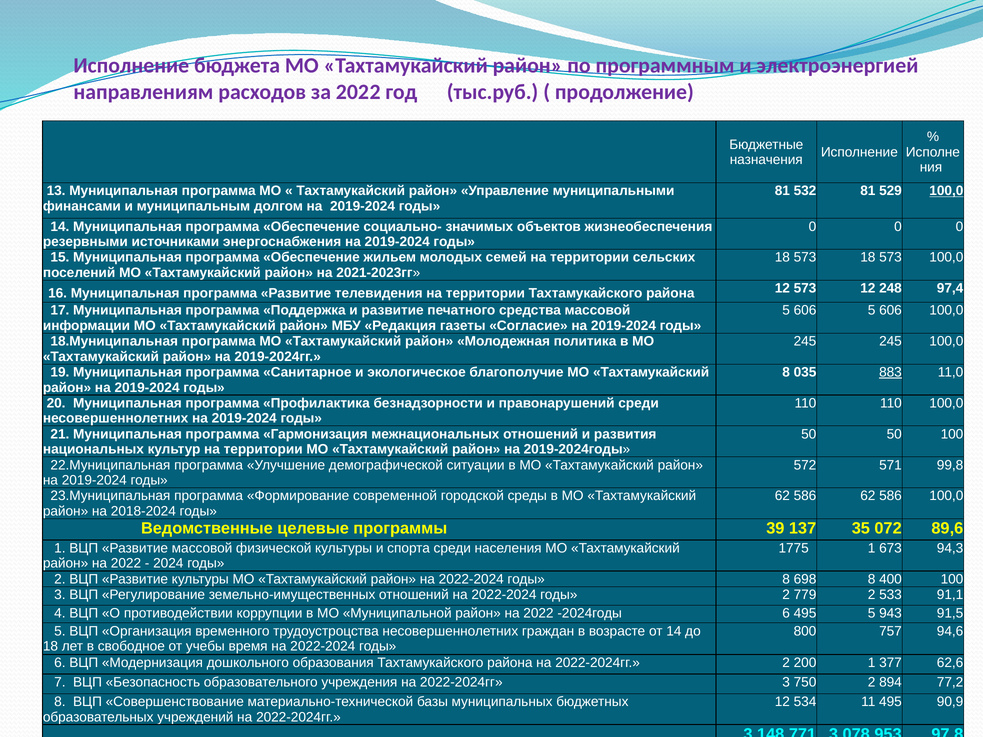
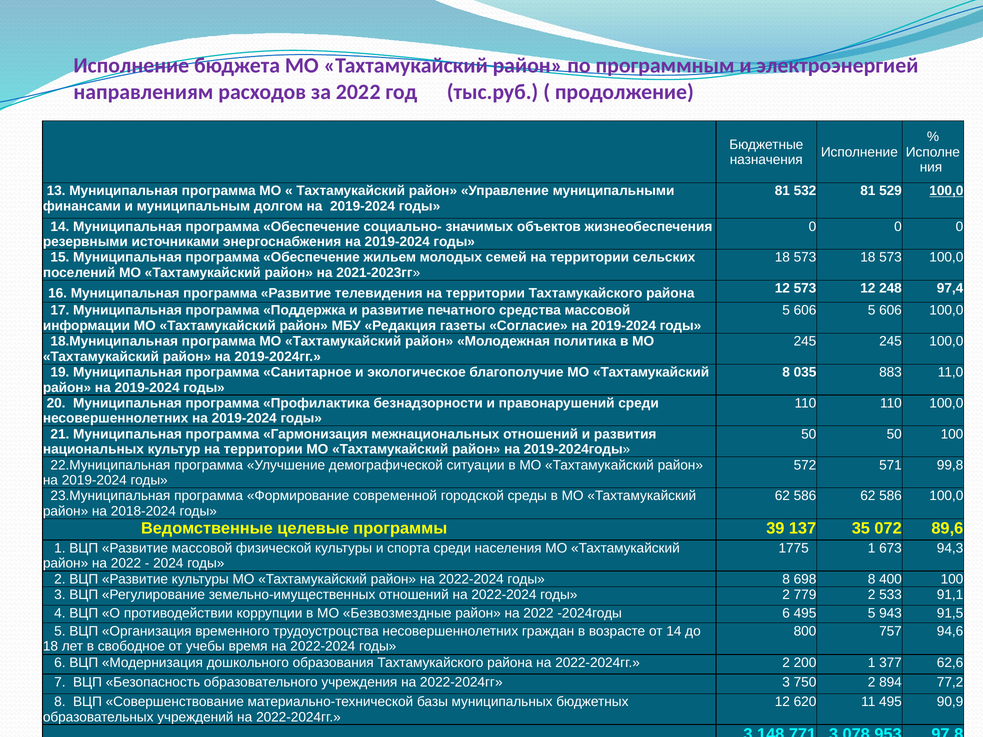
883 underline: present -> none
Муниципальной: Муниципальной -> Безвозмездные
534: 534 -> 620
